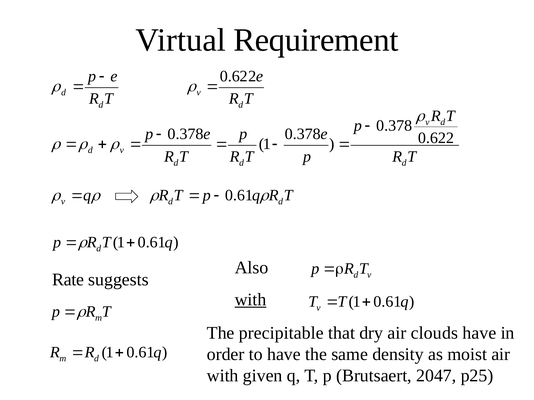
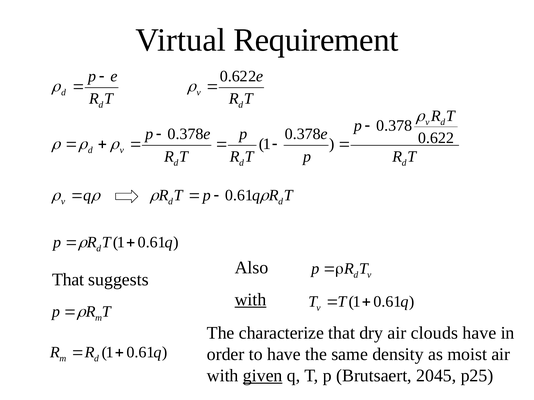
Rate at (68, 280): Rate -> That
precipitable: precipitable -> characterize
given underline: none -> present
2047: 2047 -> 2045
